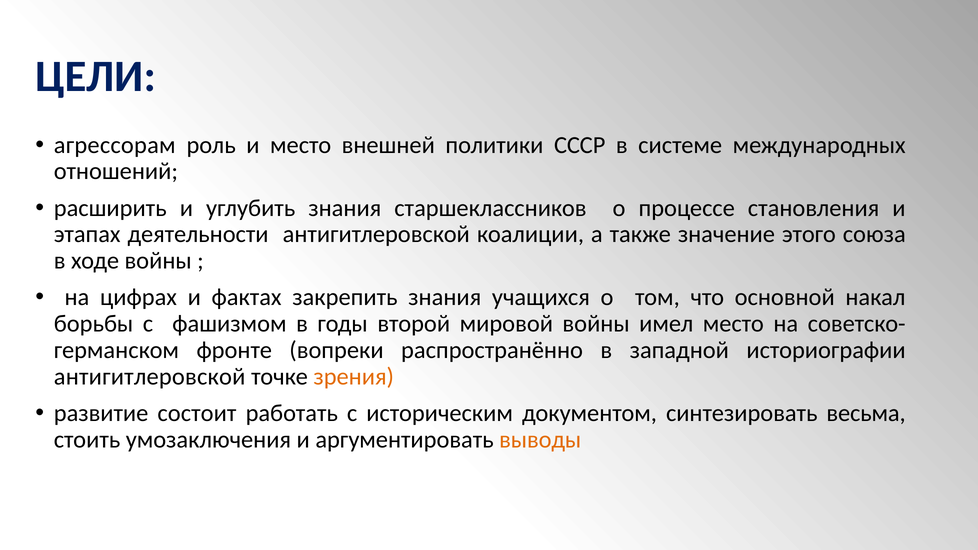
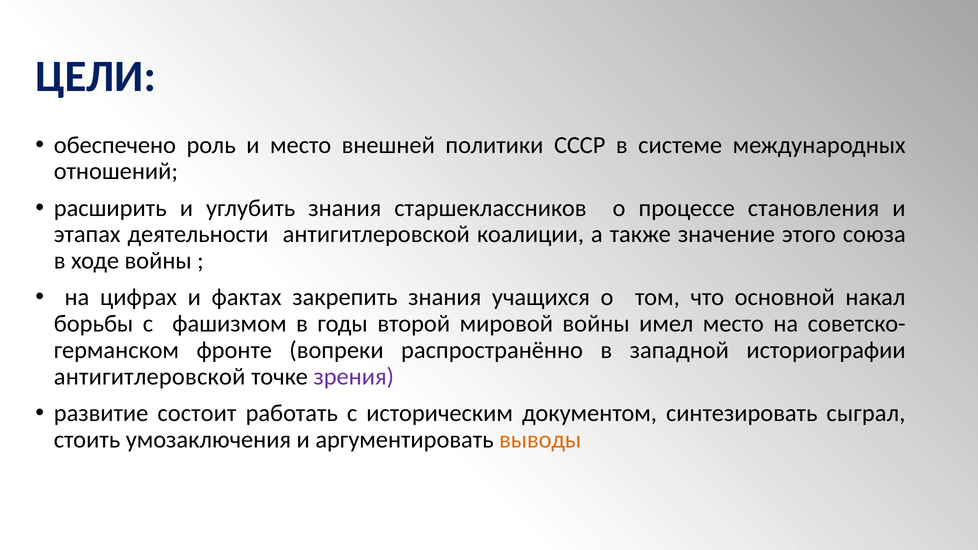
агрессорам: агрессорам -> обеспечено
зрения colour: orange -> purple
весьма: весьма -> сыграл
